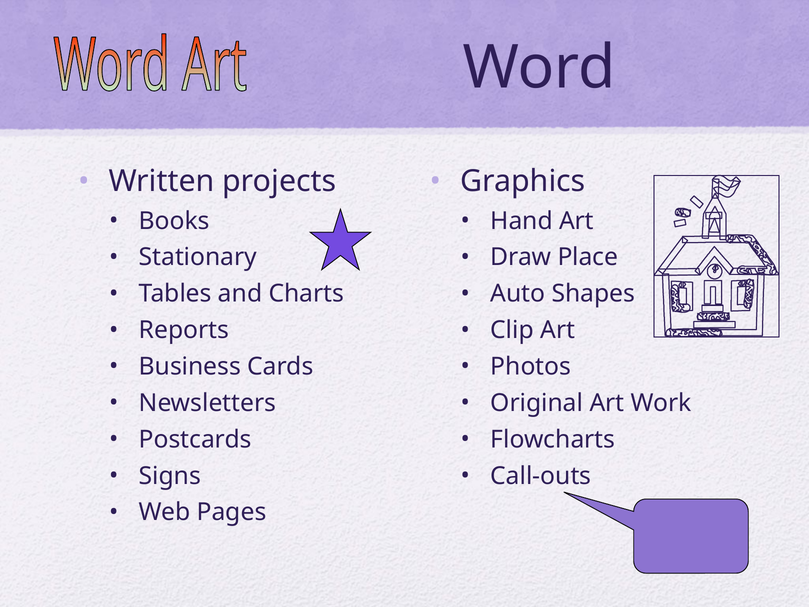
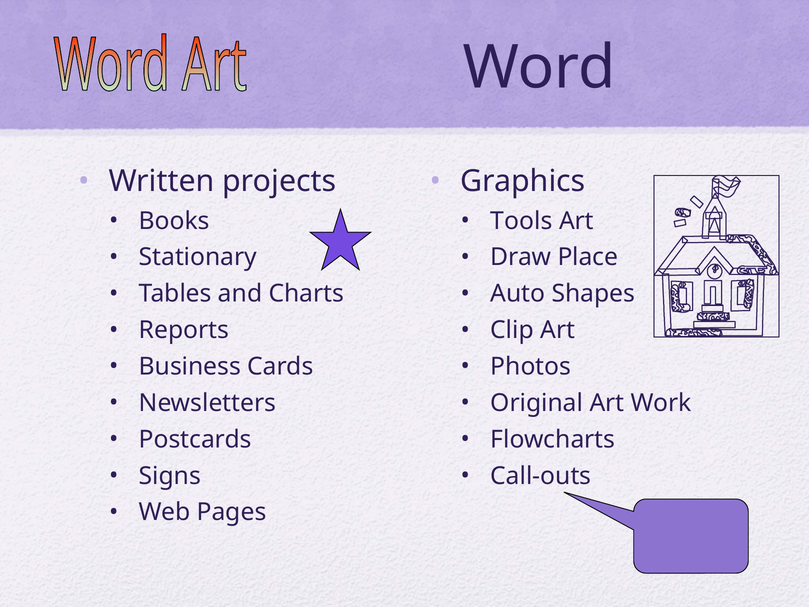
Hand: Hand -> Tools
